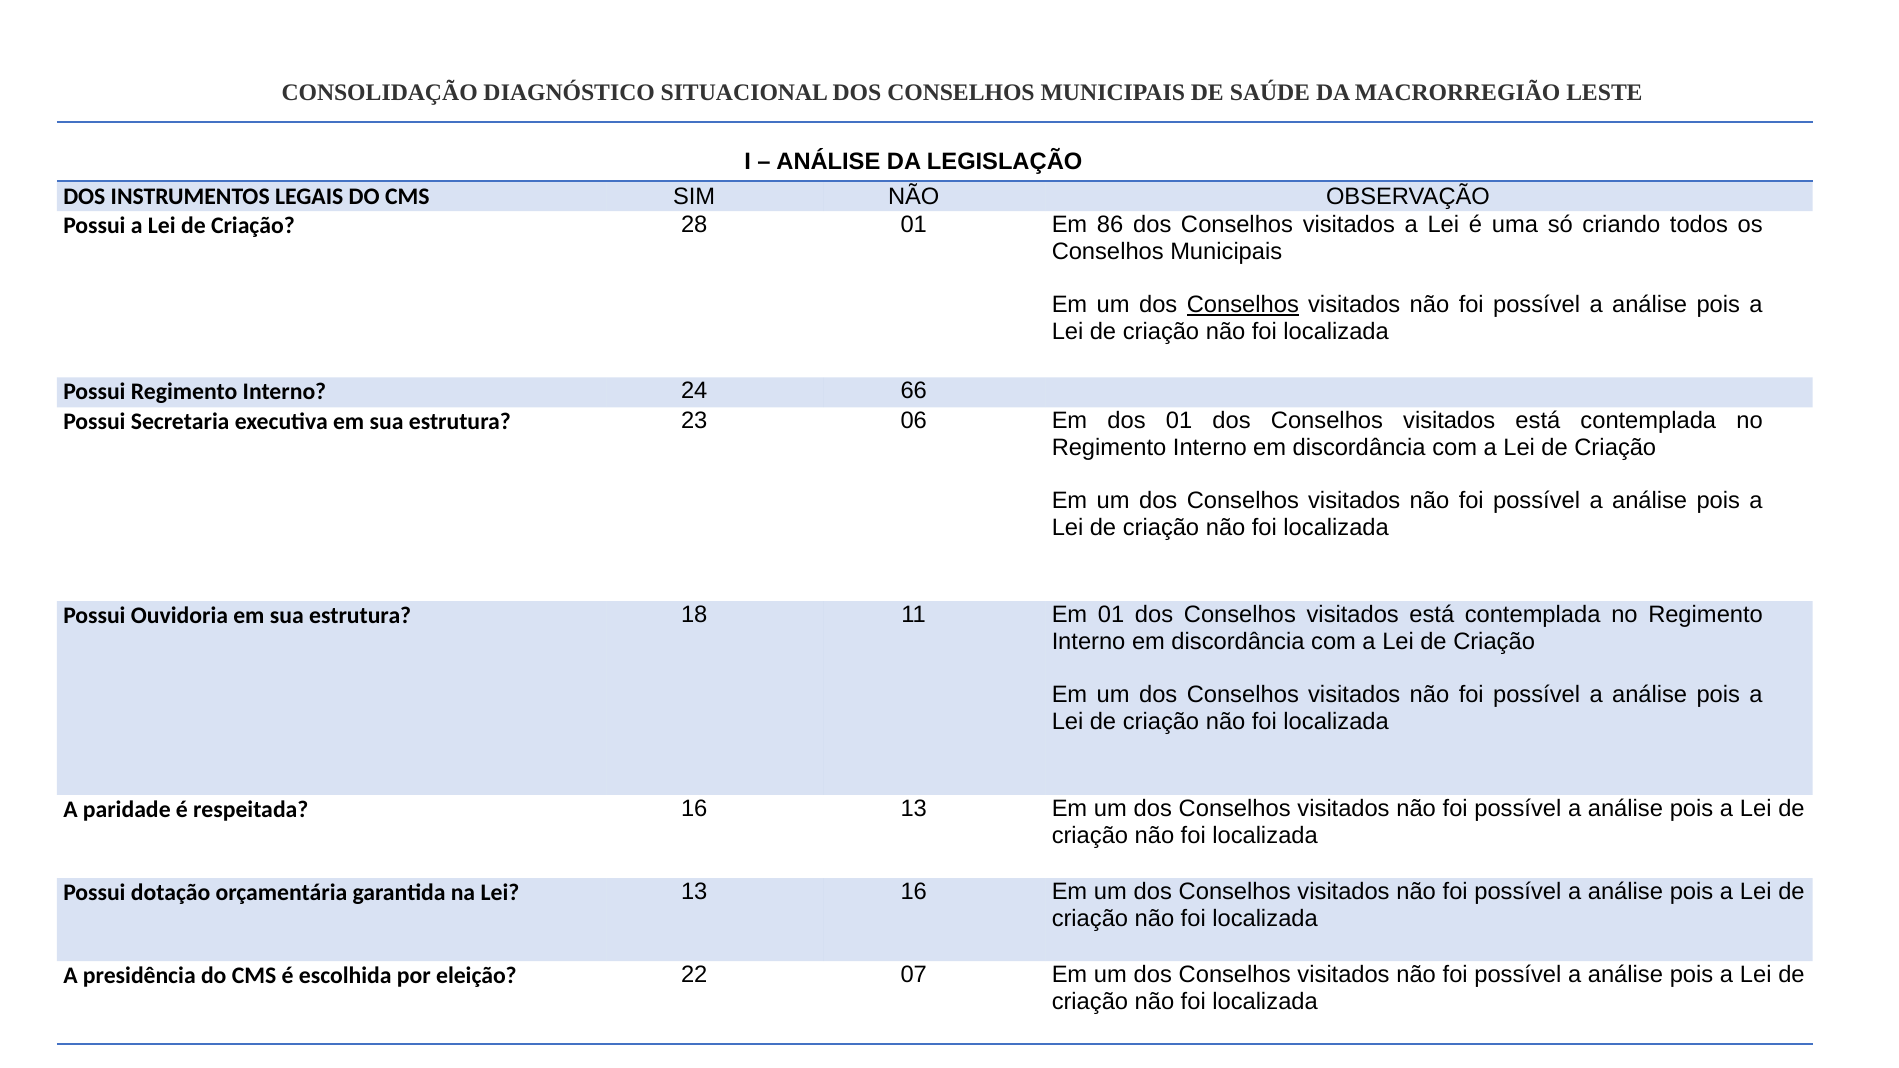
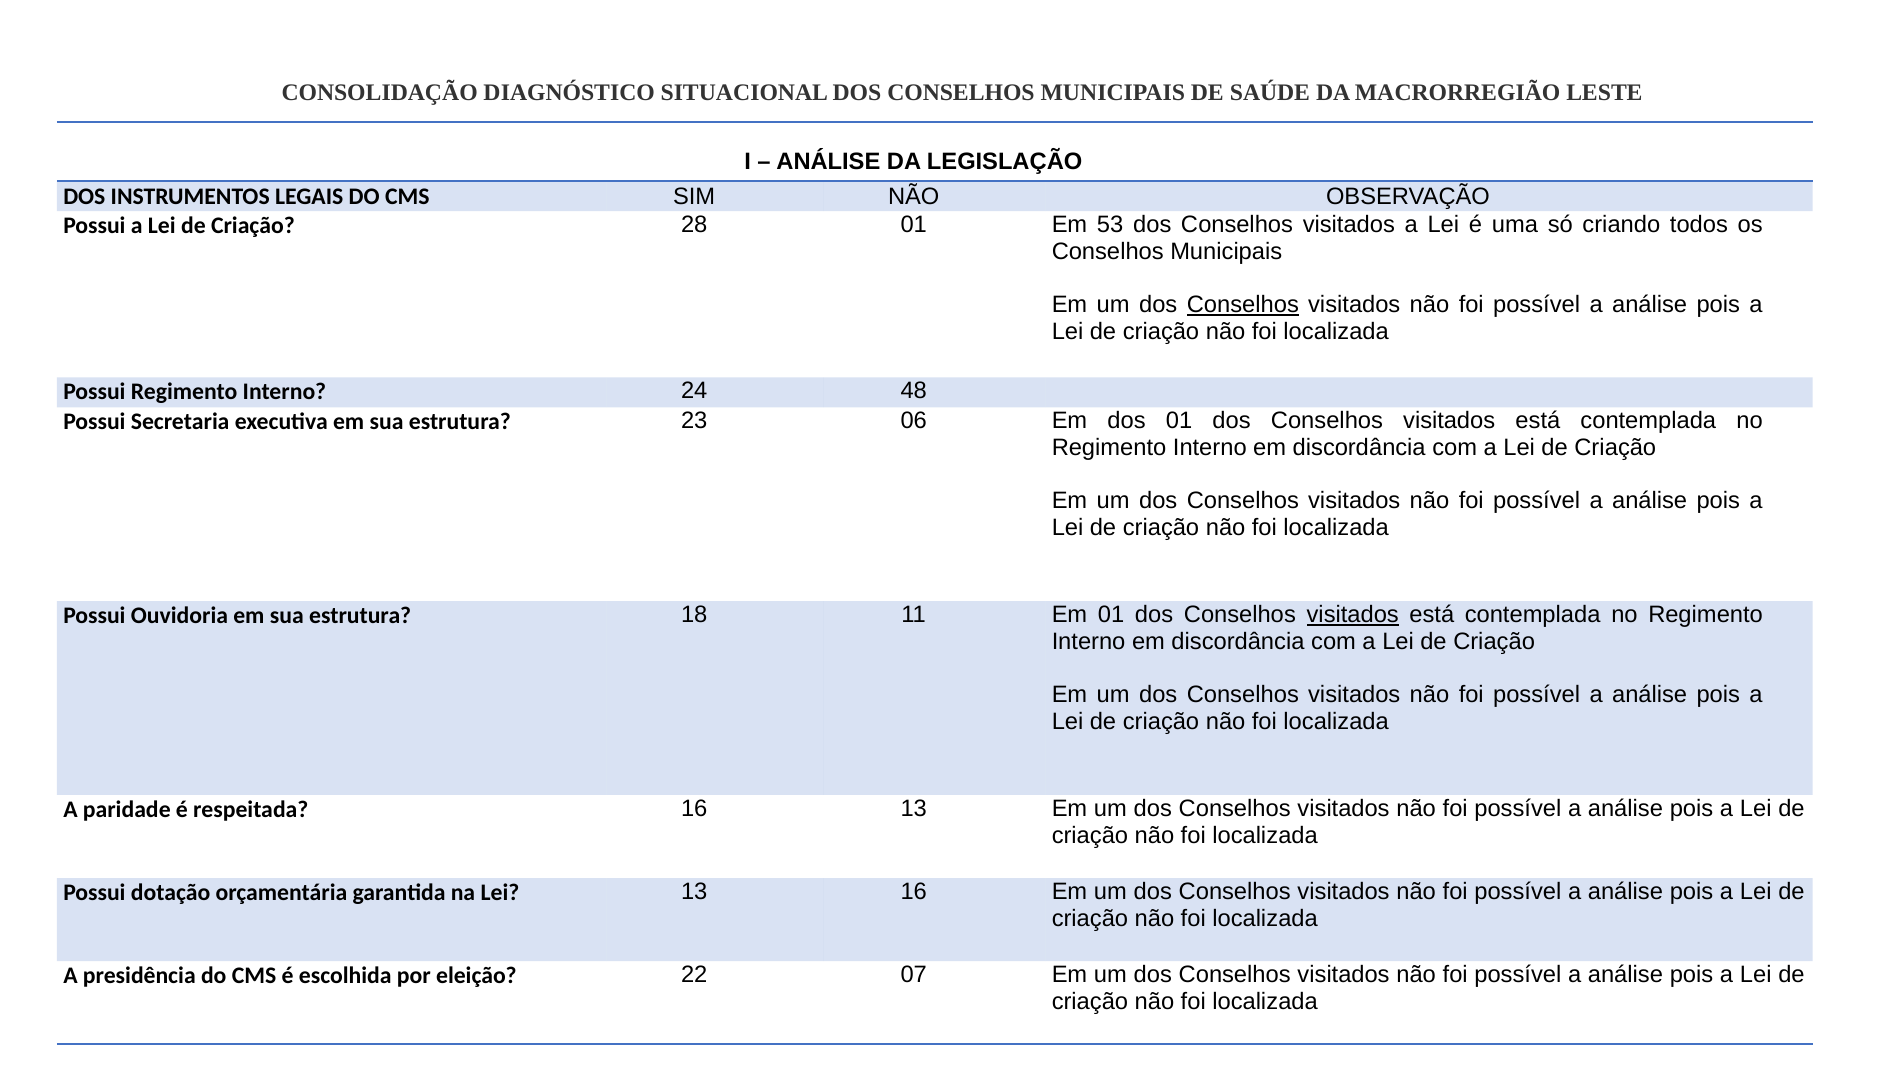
86: 86 -> 53
66: 66 -> 48
visitados at (1353, 615) underline: none -> present
